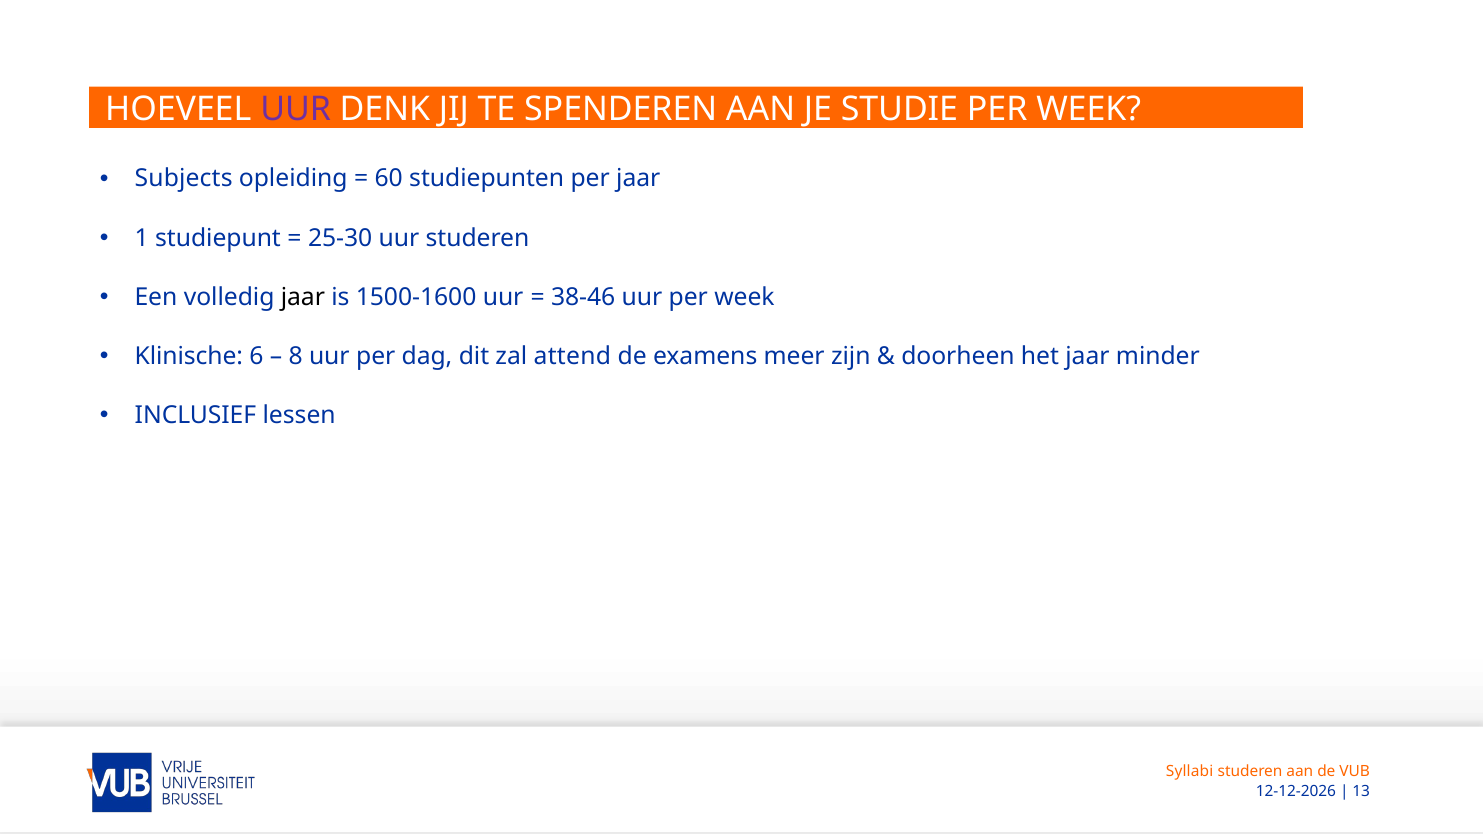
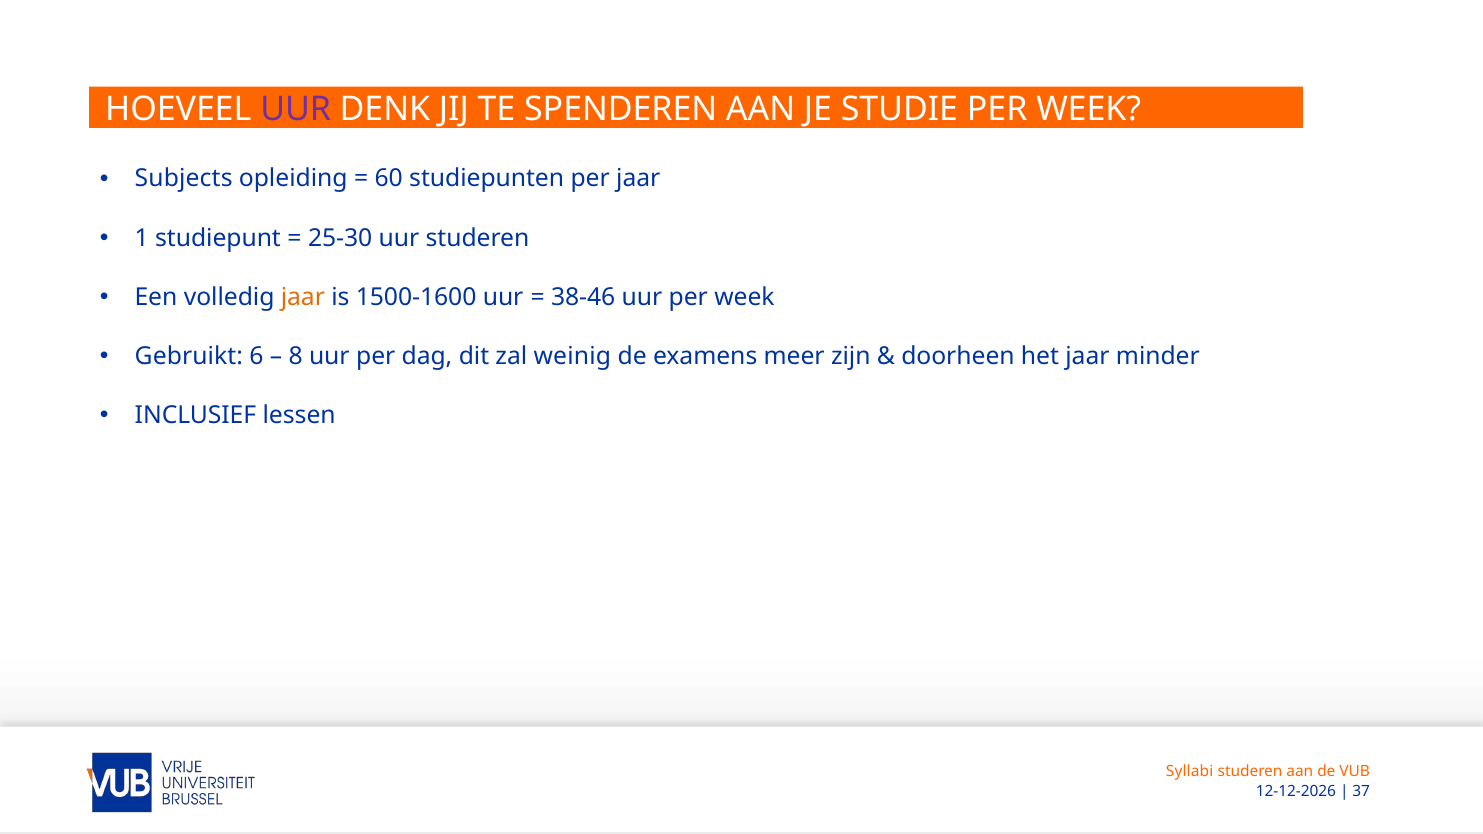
jaar at (303, 297) colour: black -> orange
Klinische: Klinische -> Gebruikt
attend: attend -> weinig
13: 13 -> 37
